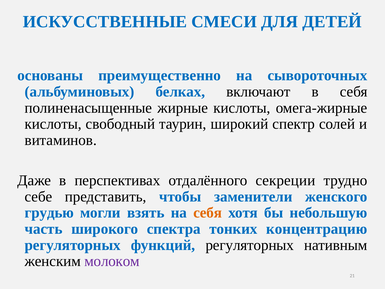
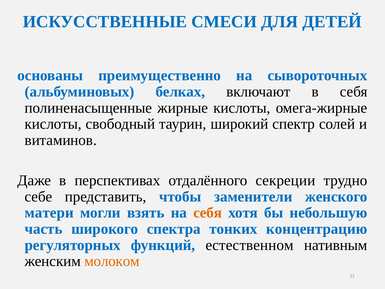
грудью: грудью -> матери
функций регуляторных: регуляторных -> естественном
молоком colour: purple -> orange
